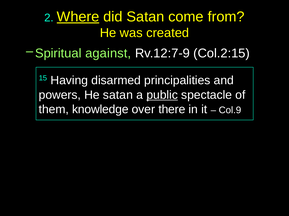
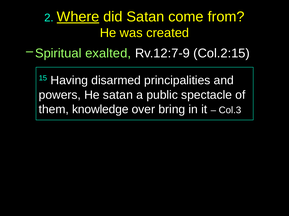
against: against -> exalted
public underline: present -> none
there: there -> bring
Col.9: Col.9 -> Col.3
